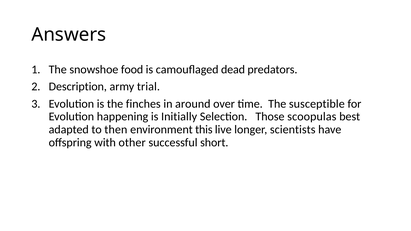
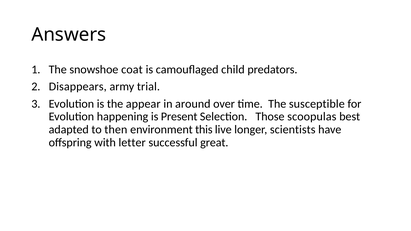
food: food -> coat
dead: dead -> child
Description: Description -> Disappears
finches: finches -> appear
Initially: Initially -> Present
other: other -> letter
short: short -> great
